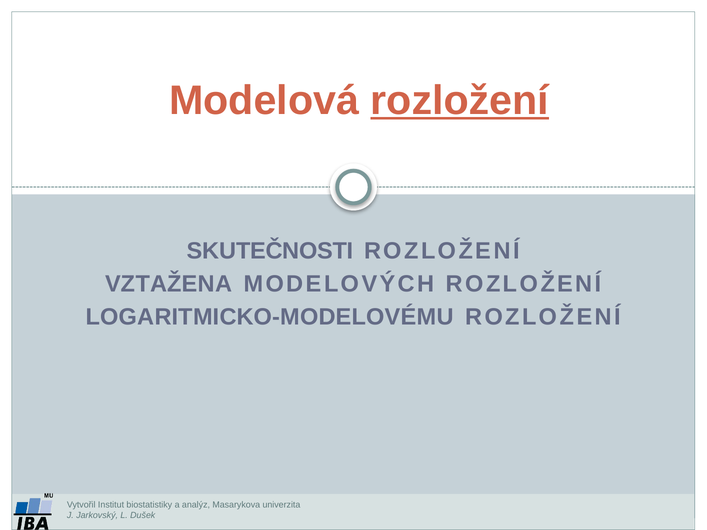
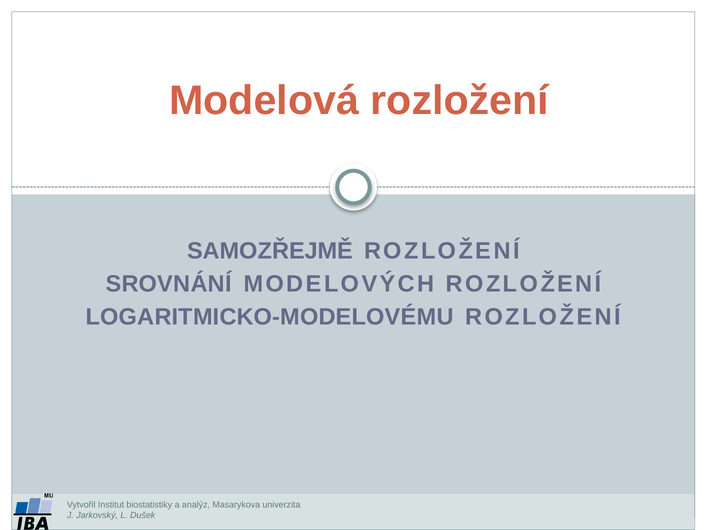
rozložení at (460, 101) underline: present -> none
SKUTEČNOSTI: SKUTEČNOSTI -> SAMOZŘEJMĚ
VZTAŽENA: VZTAŽENA -> SROVNÁNÍ
